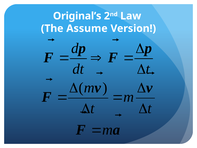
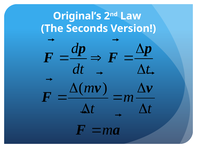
Assume: Assume -> Seconds
